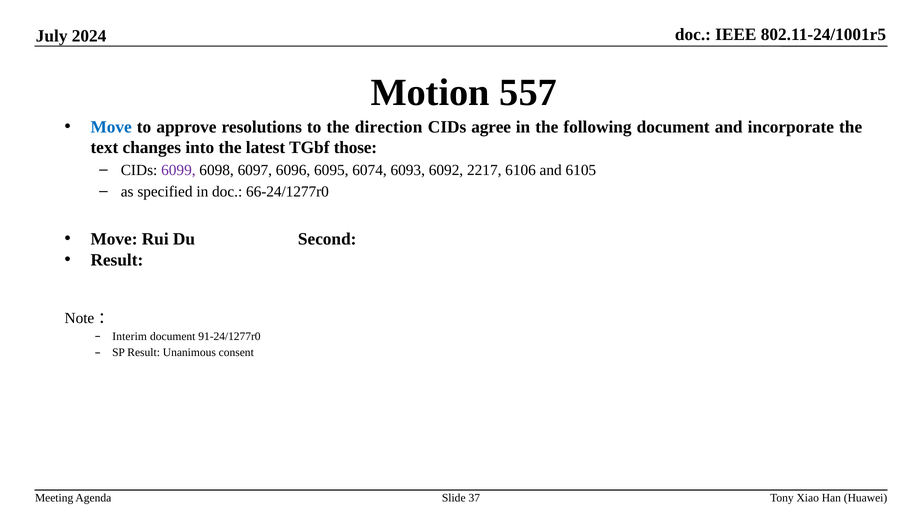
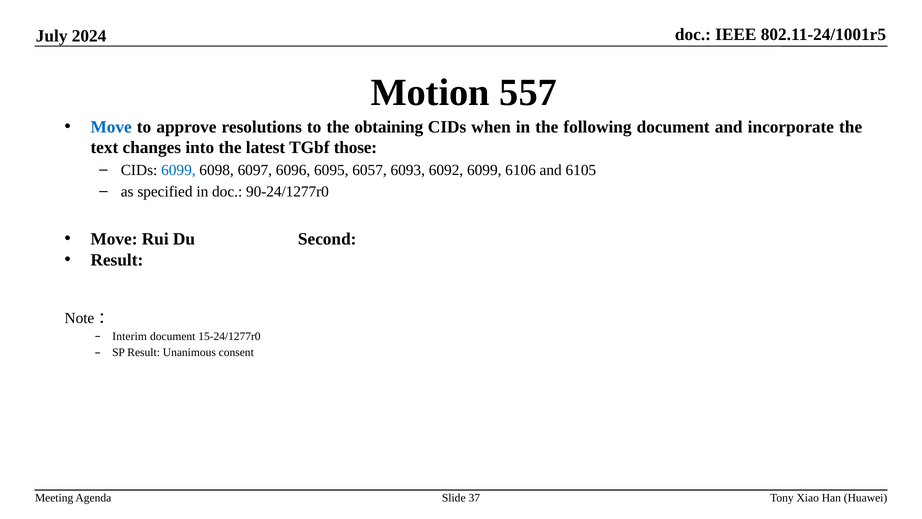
direction: direction -> obtaining
agree: agree -> when
6099 at (178, 170) colour: purple -> blue
6074: 6074 -> 6057
6092 2217: 2217 -> 6099
66-24/1277r0: 66-24/1277r0 -> 90-24/1277r0
91-24/1277r0: 91-24/1277r0 -> 15-24/1277r0
